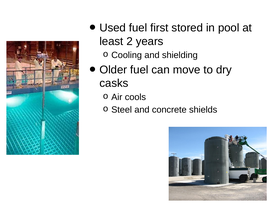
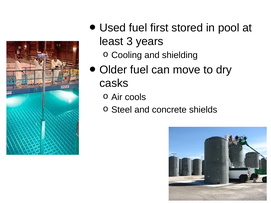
2: 2 -> 3
